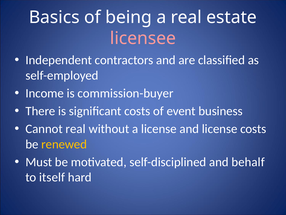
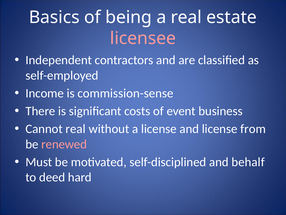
commission-buyer: commission-buyer -> commission-sense
license costs: costs -> from
renewed colour: yellow -> pink
itself: itself -> deed
